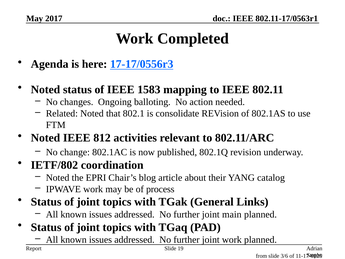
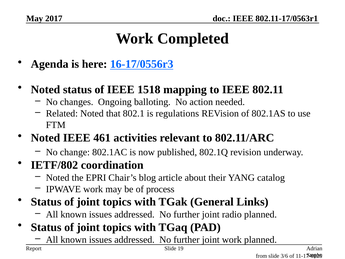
17-17/0556r3: 17-17/0556r3 -> 16-17/0556r3
1583: 1583 -> 1518
consolidate: consolidate -> regulations
812: 812 -> 461
main: main -> radio
